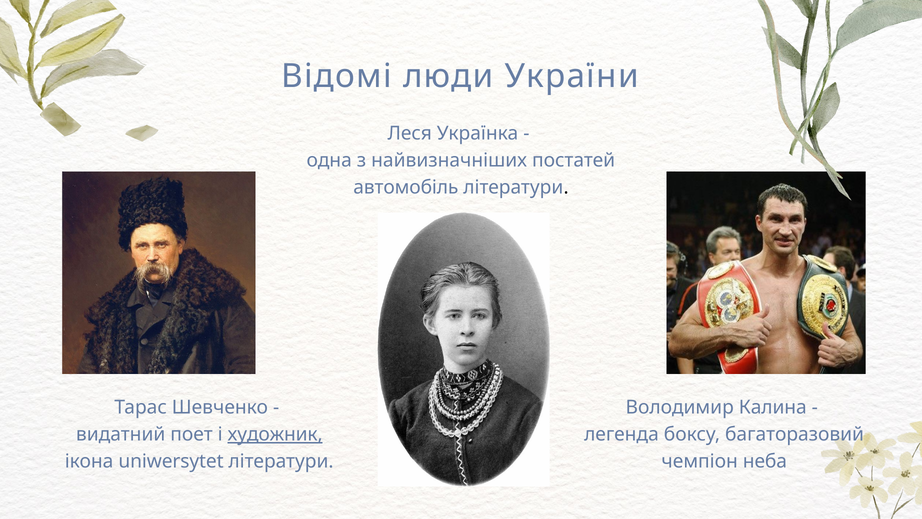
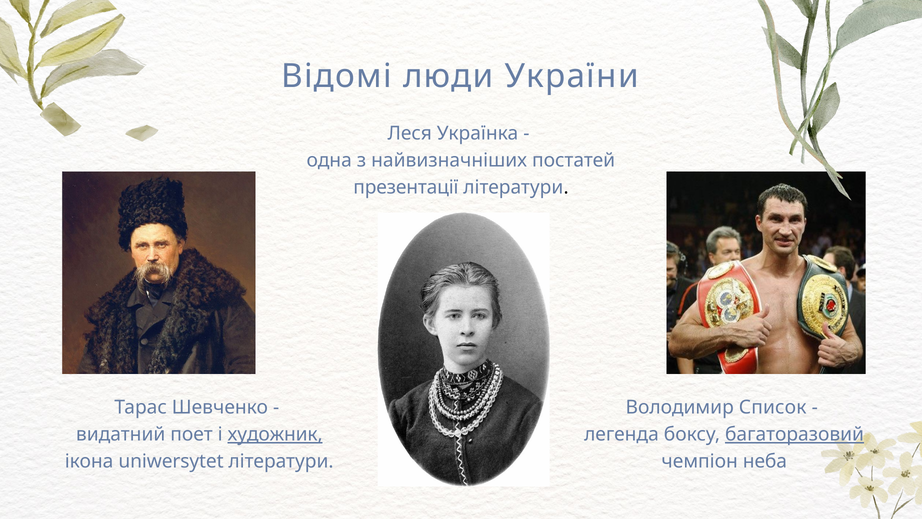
автомобіль: автомобіль -> презентації
Калина: Калина -> Список
багаторазовий underline: none -> present
